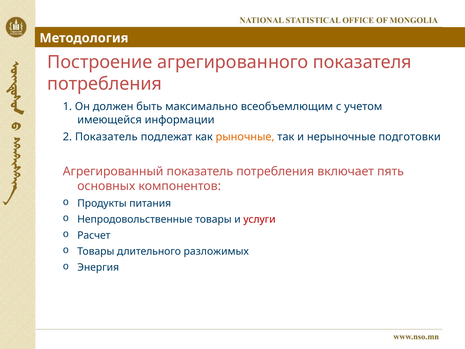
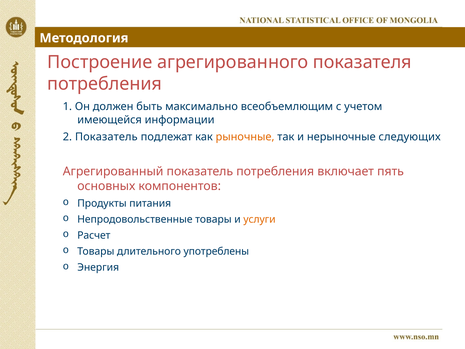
подготовки: подготовки -> следующих
услуги colour: red -> orange
разложимых: разложимых -> употреблены
